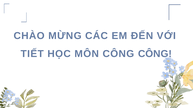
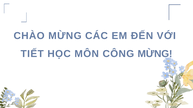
CÔNG CÔNG: CÔNG -> MỪNG
